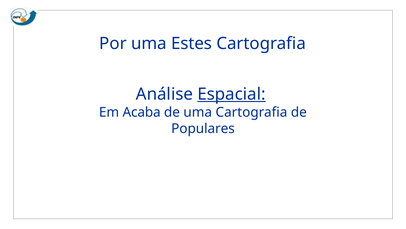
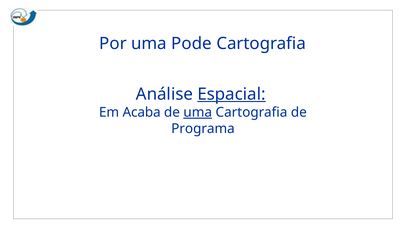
Estes: Estes -> Pode
uma at (198, 112) underline: none -> present
Populares: Populares -> Programa
